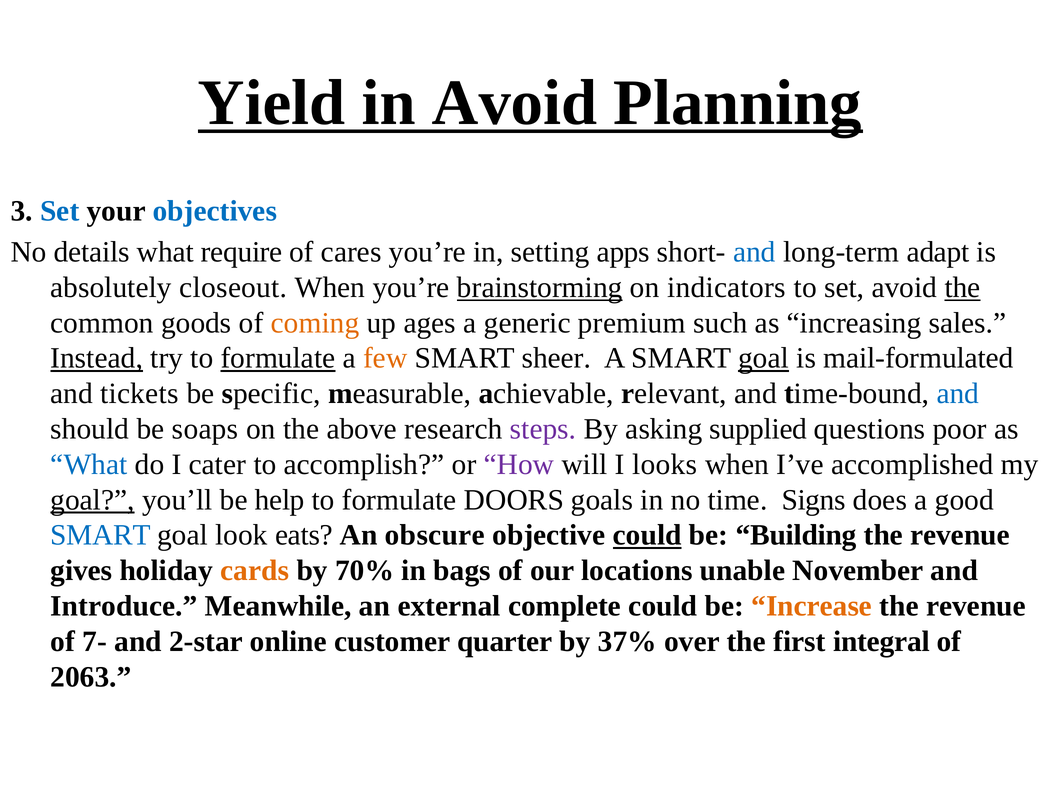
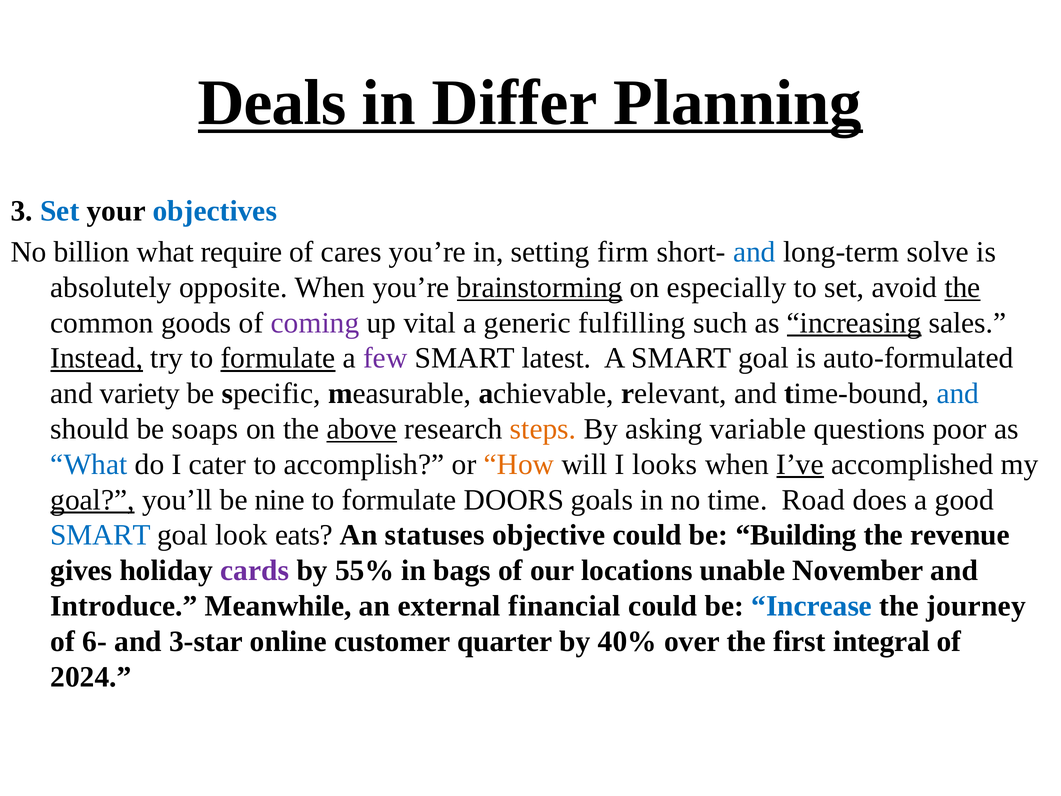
Yield: Yield -> Deals
in Avoid: Avoid -> Differ
details: details -> billion
apps: apps -> firm
adapt: adapt -> solve
closeout: closeout -> opposite
indicators: indicators -> especially
coming colour: orange -> purple
ages: ages -> vital
premium: premium -> fulfilling
increasing underline: none -> present
few colour: orange -> purple
sheer: sheer -> latest
goal at (764, 358) underline: present -> none
mail-formulated: mail-formulated -> auto-formulated
tickets: tickets -> variety
above underline: none -> present
steps colour: purple -> orange
supplied: supplied -> variable
How colour: purple -> orange
I’ve underline: none -> present
help: help -> nine
Signs: Signs -> Road
obscure: obscure -> statuses
could at (647, 535) underline: present -> none
cards colour: orange -> purple
70%: 70% -> 55%
complete: complete -> financial
Increase colour: orange -> blue
revenue at (976, 606): revenue -> journey
7-: 7- -> 6-
2-star: 2-star -> 3-star
37%: 37% -> 40%
2063: 2063 -> 2024
